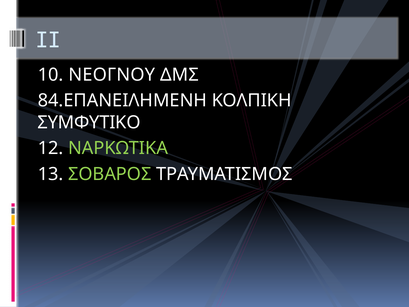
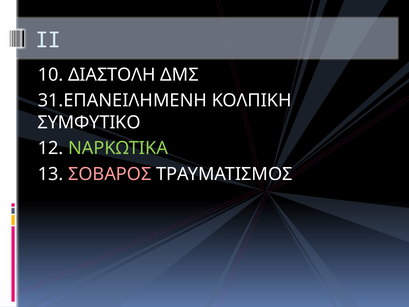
ΝΕΟΓΝΟΥ: ΝΕΟΓΝΟΥ -> ΔΙΑΣΤΟΛΗ
84.ΕΠΑΝΕΙΛΗΜΕΝΗ: 84.ΕΠΑΝΕΙΛΗΜΕΝΗ -> 31.ΕΠΑΝΕΙΛΗΜΕΝΗ
ΣΟΒΑΡΟΣ colour: light green -> pink
